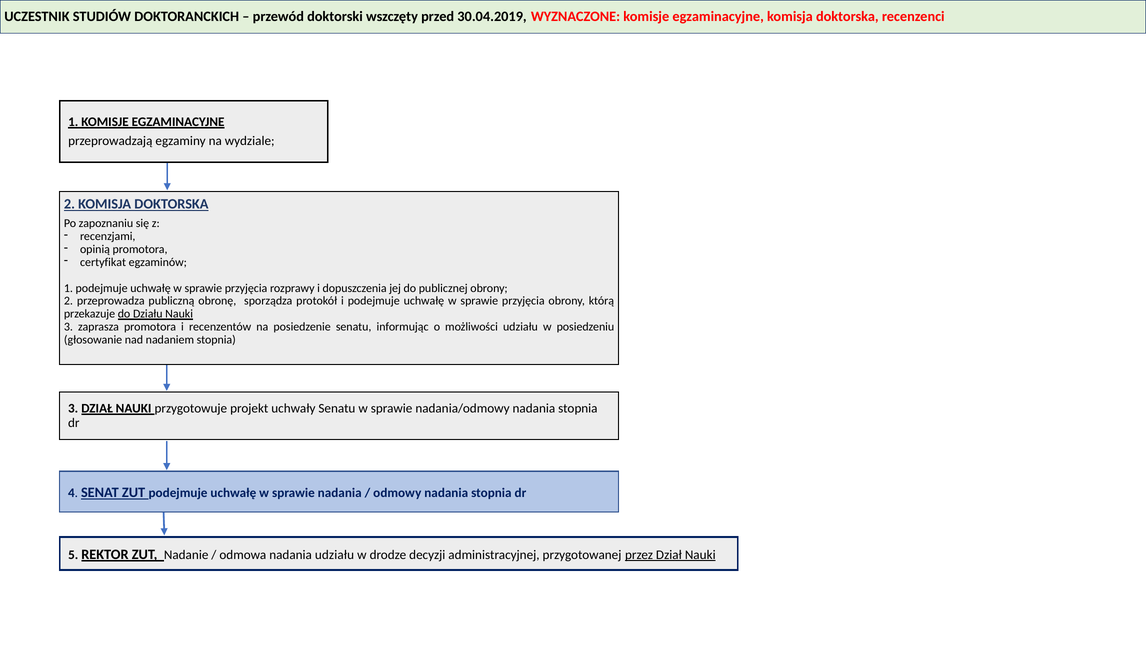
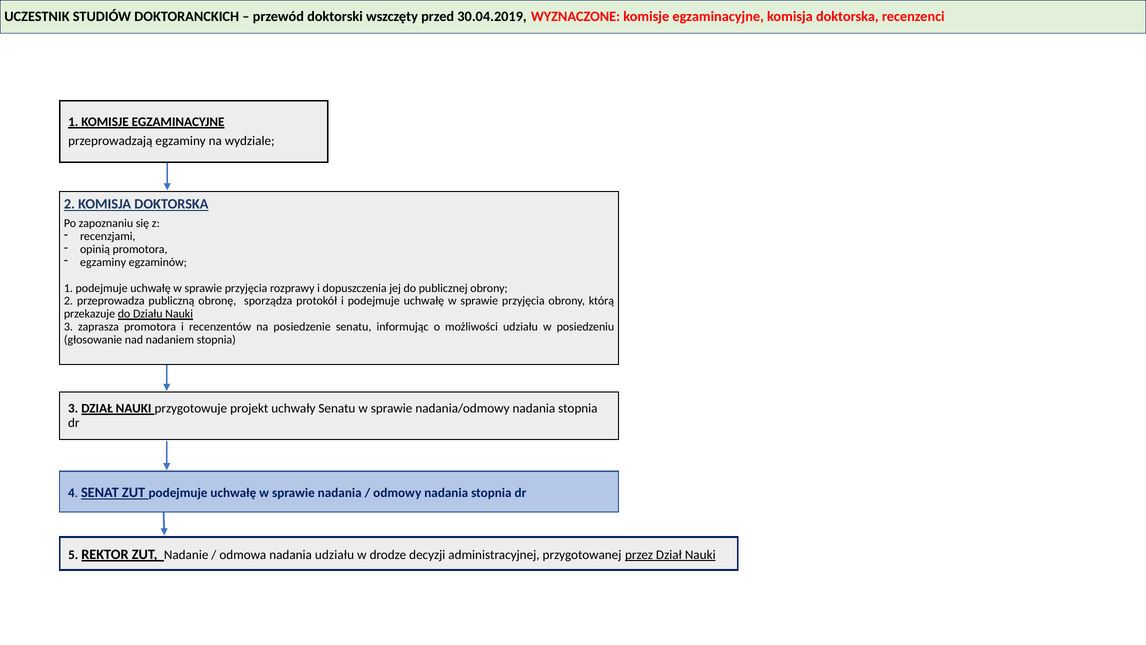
certyfikat at (103, 262): certyfikat -> egzaminy
